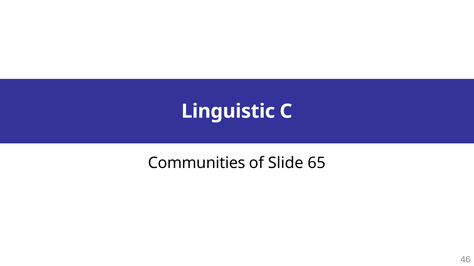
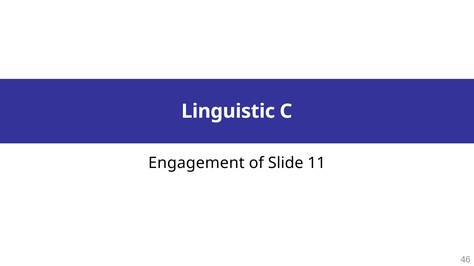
Communities: Communities -> Engagement
65: 65 -> 11
